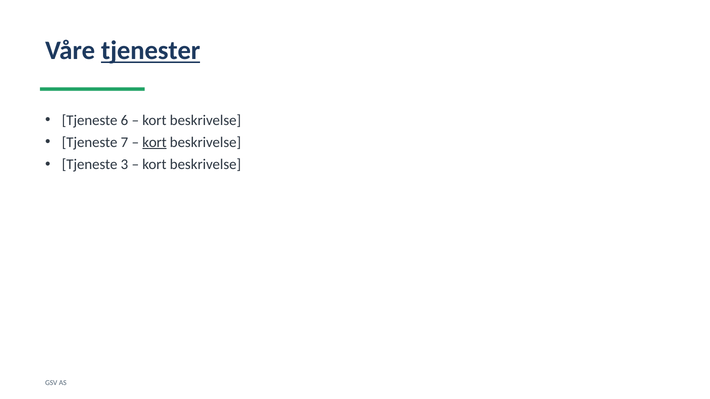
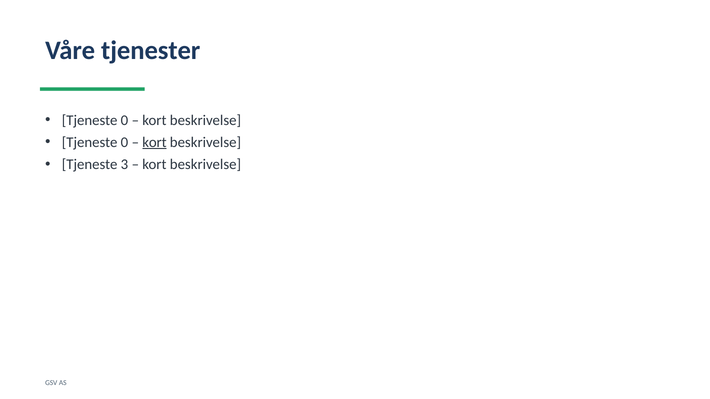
tjenester underline: present -> none
6 at (124, 120): 6 -> 0
7 at (124, 142): 7 -> 0
